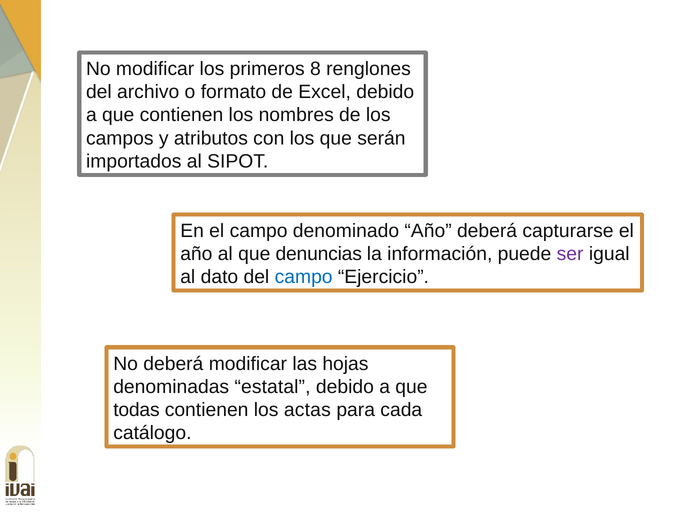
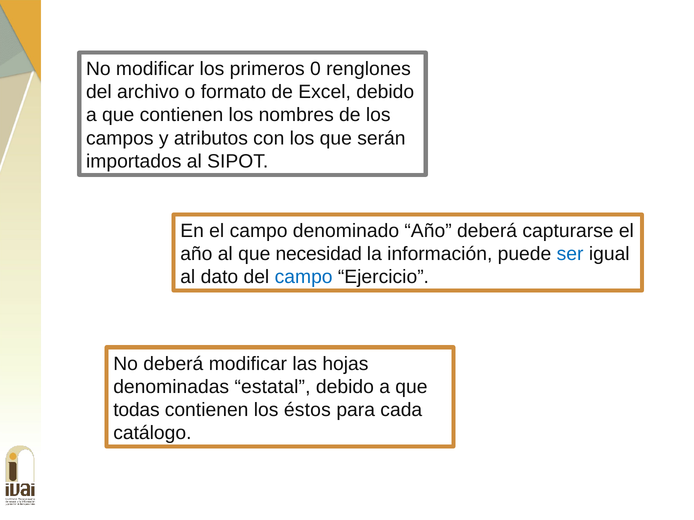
8: 8 -> 0
denuncias: denuncias -> necesidad
ser colour: purple -> blue
actas: actas -> éstos
